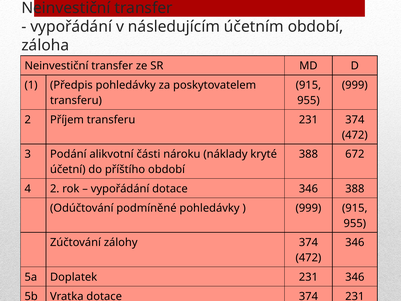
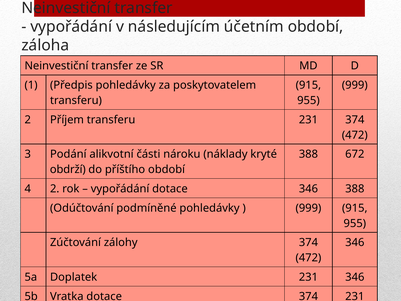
účetní: účetní -> obdrží
